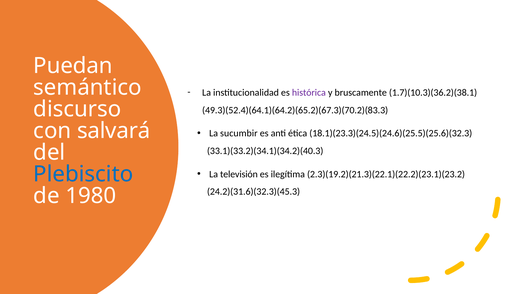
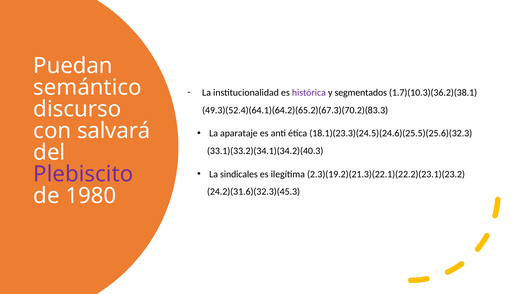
bruscamente: bruscamente -> segmentados
sucumbir: sucumbir -> aparataje
Plebiscito colour: blue -> purple
televisión: televisión -> sindicales
